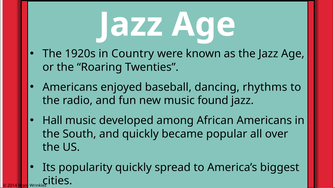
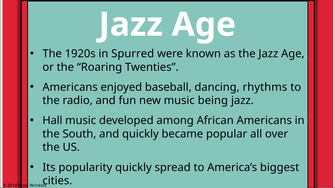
Country: Country -> Spurred
found: found -> being
